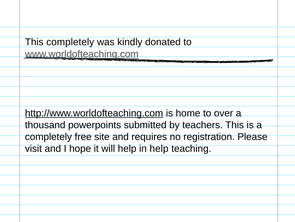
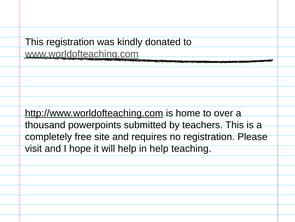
This completely: completely -> registration
